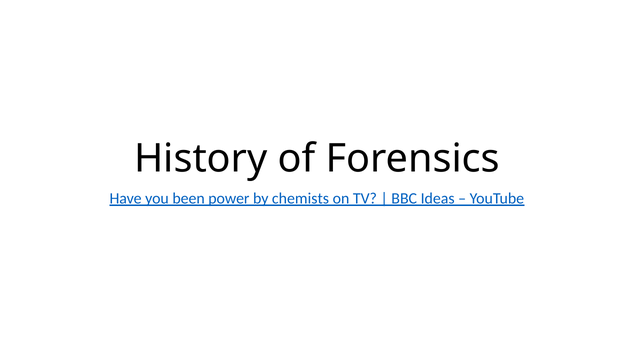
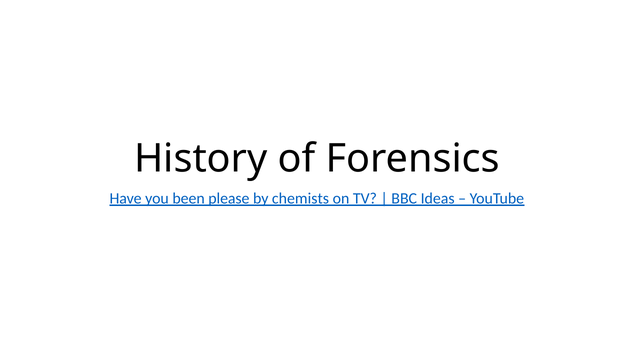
power: power -> please
